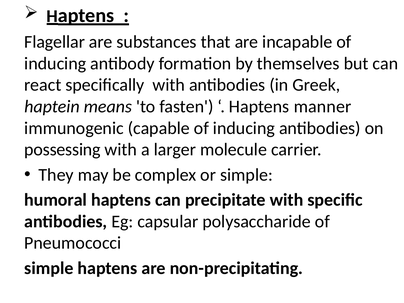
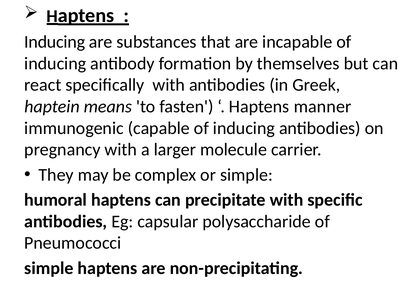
Flagellar at (55, 42): Flagellar -> Inducing
possessing: possessing -> pregnancy
